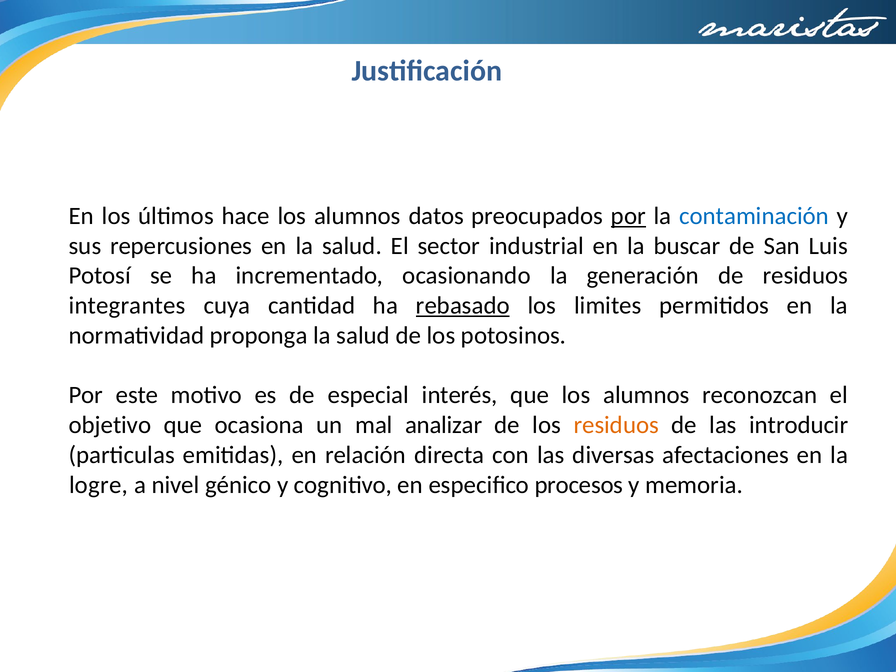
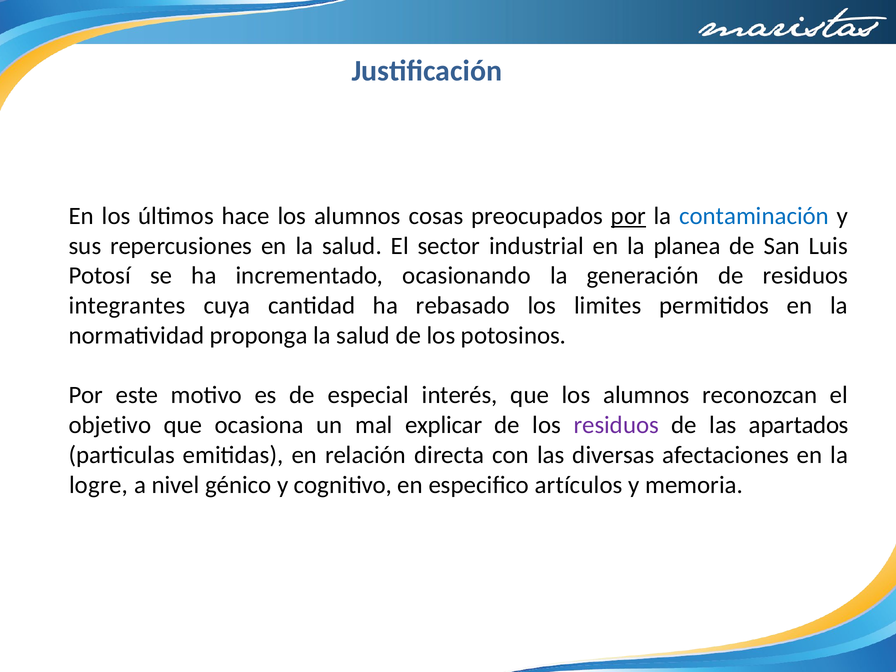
datos: datos -> cosas
buscar: buscar -> planea
rebasado underline: present -> none
analizar: analizar -> explicar
residuos at (616, 425) colour: orange -> purple
introducir: introducir -> apartados
procesos: procesos -> artículos
